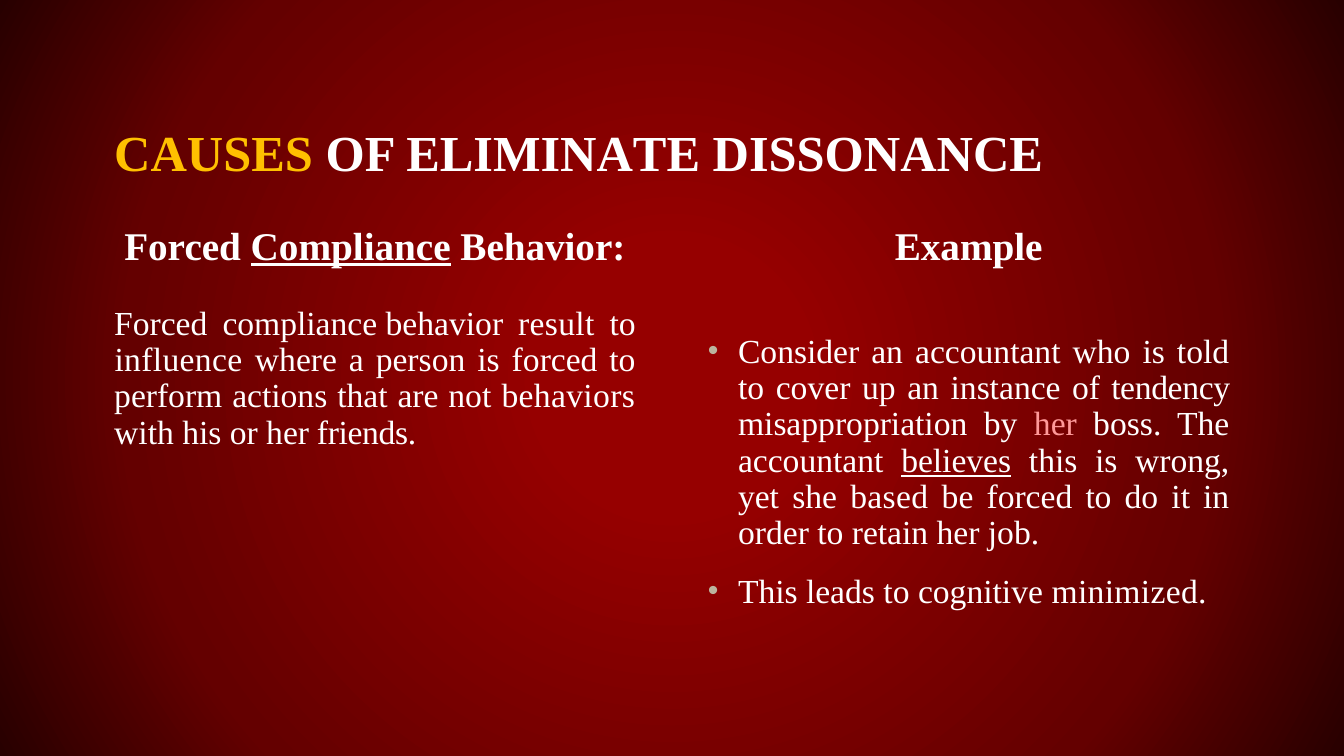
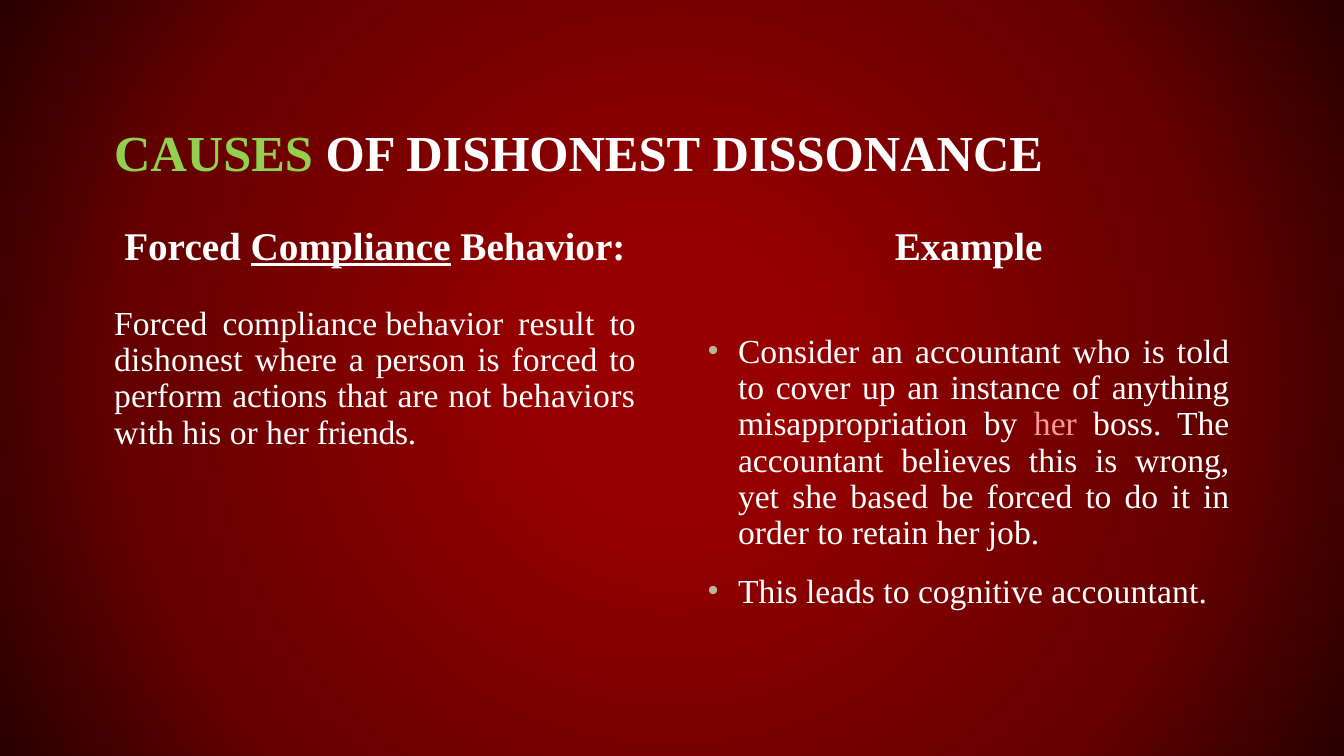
CAUSES colour: yellow -> light green
OF ELIMINATE: ELIMINATE -> DISHONEST
influence at (178, 361): influence -> dishonest
tendency: tendency -> anything
believes underline: present -> none
cognitive minimized: minimized -> accountant
